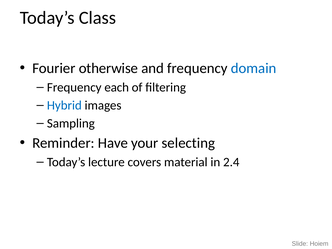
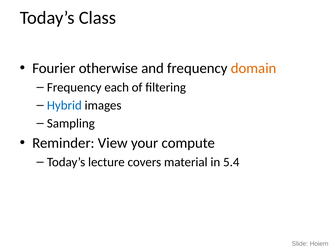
domain colour: blue -> orange
Have: Have -> View
selecting: selecting -> compute
2.4: 2.4 -> 5.4
